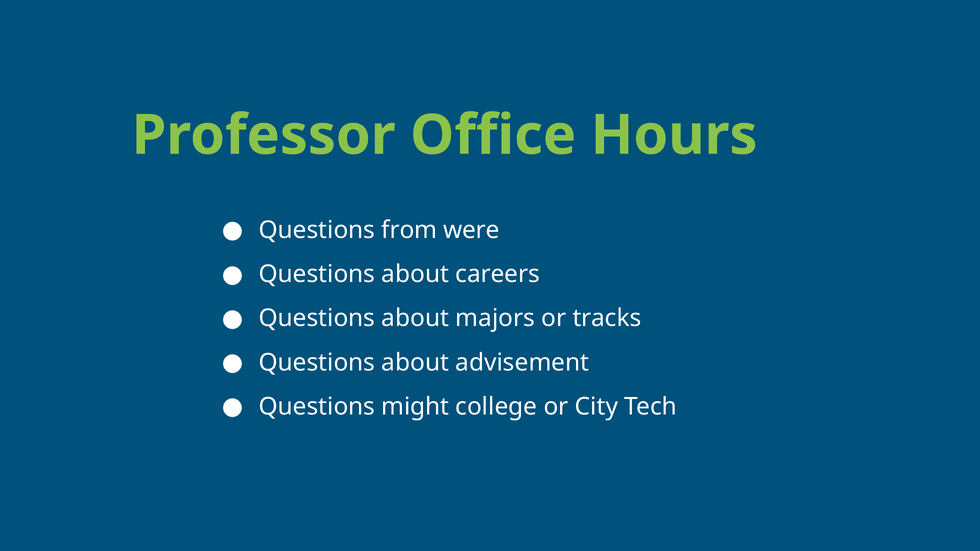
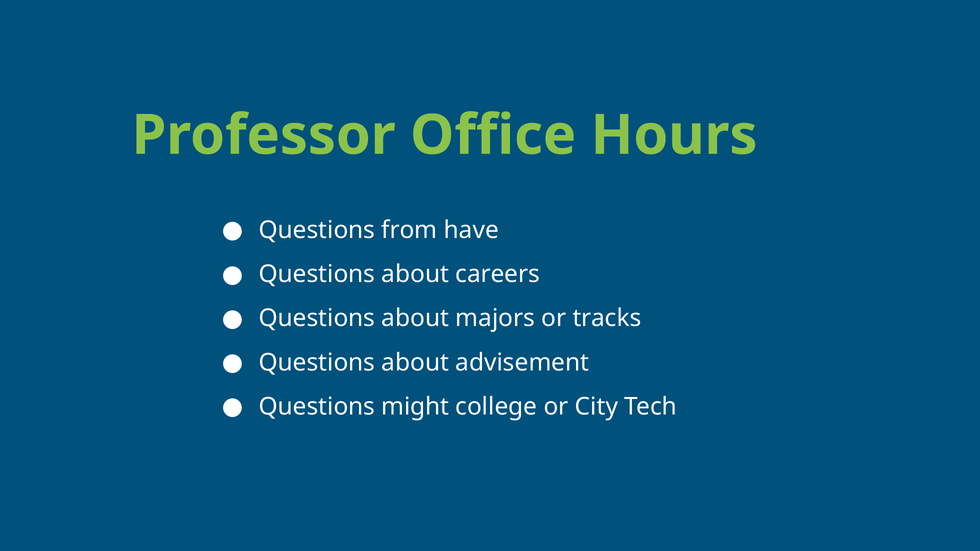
were: were -> have
